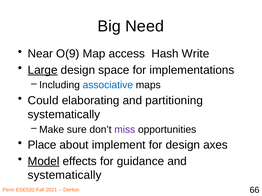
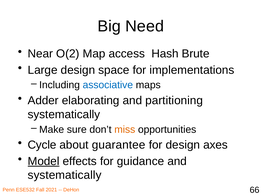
O(9: O(9 -> O(2
Write: Write -> Brute
Large underline: present -> none
Could: Could -> Adder
miss colour: purple -> orange
Place: Place -> Cycle
implement: implement -> guarantee
